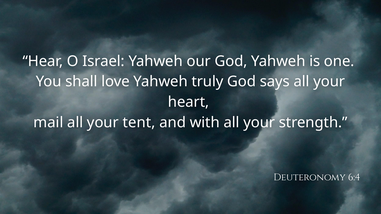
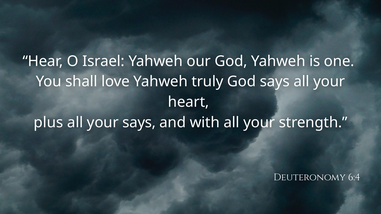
mail: mail -> plus
your tent: tent -> says
